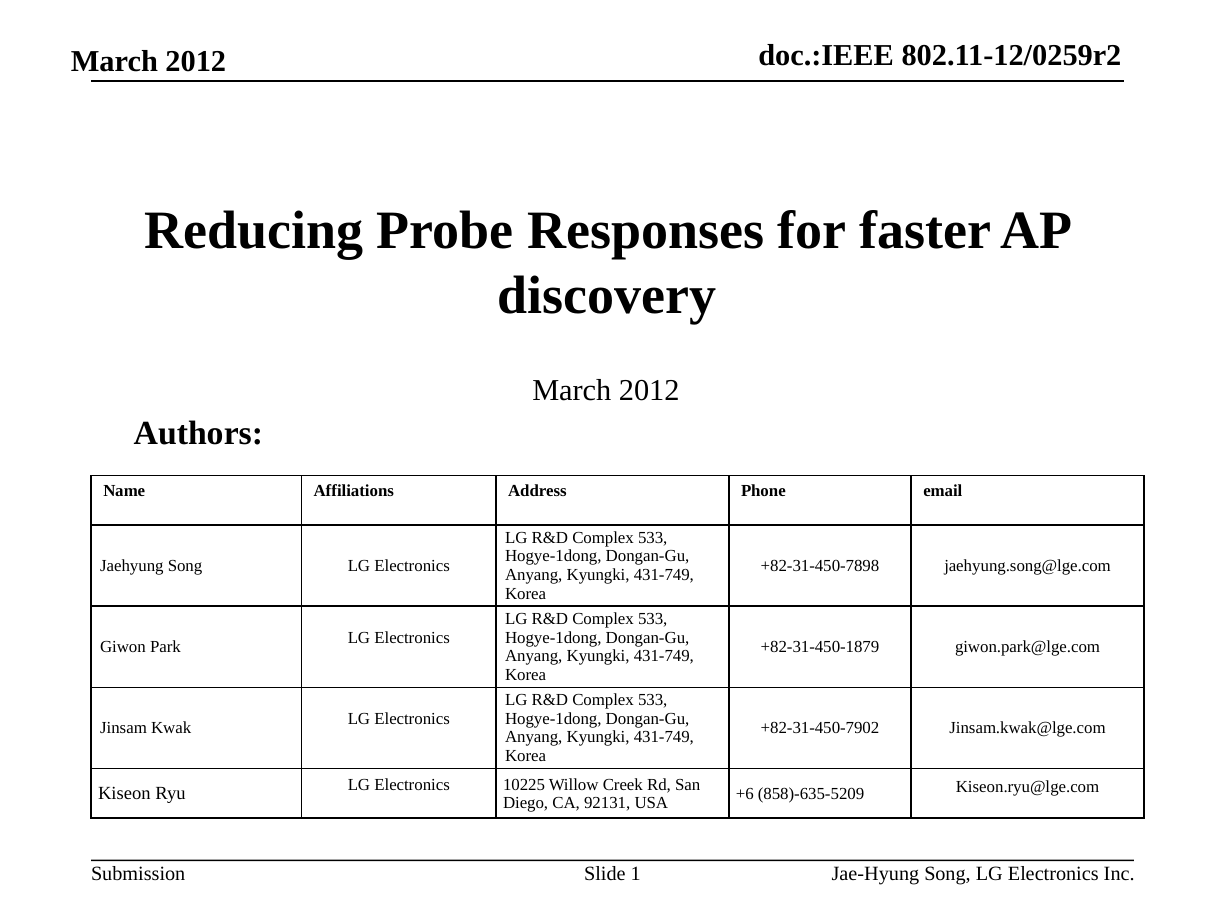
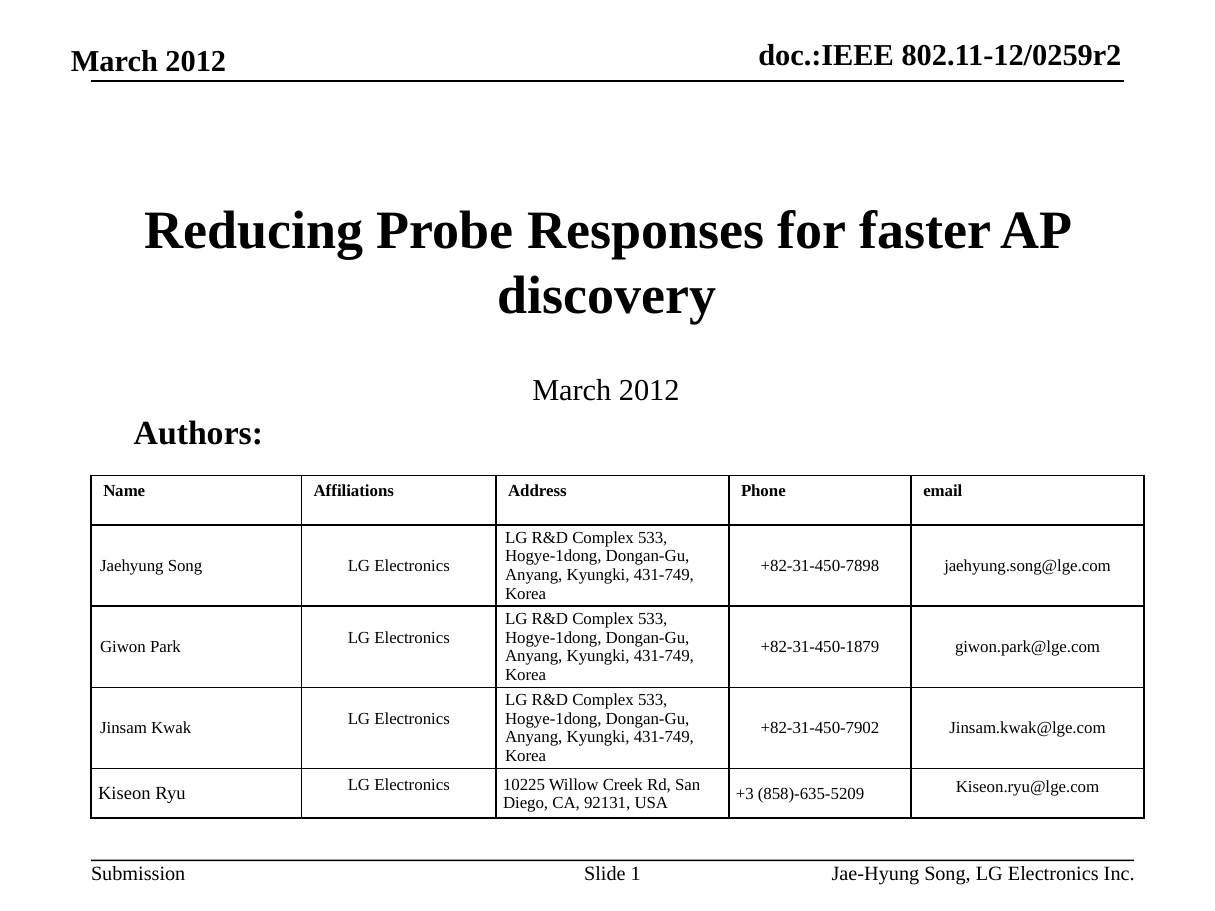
+6: +6 -> +3
